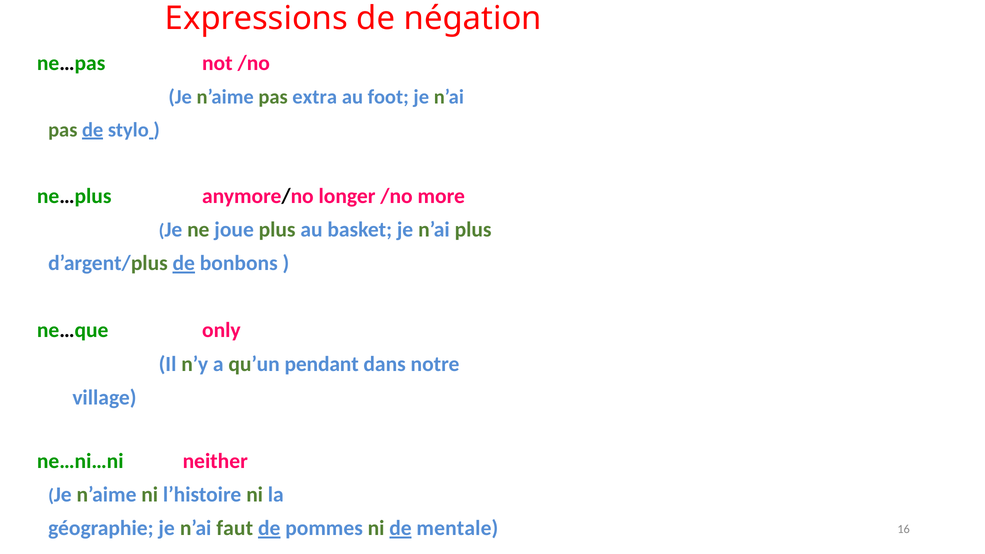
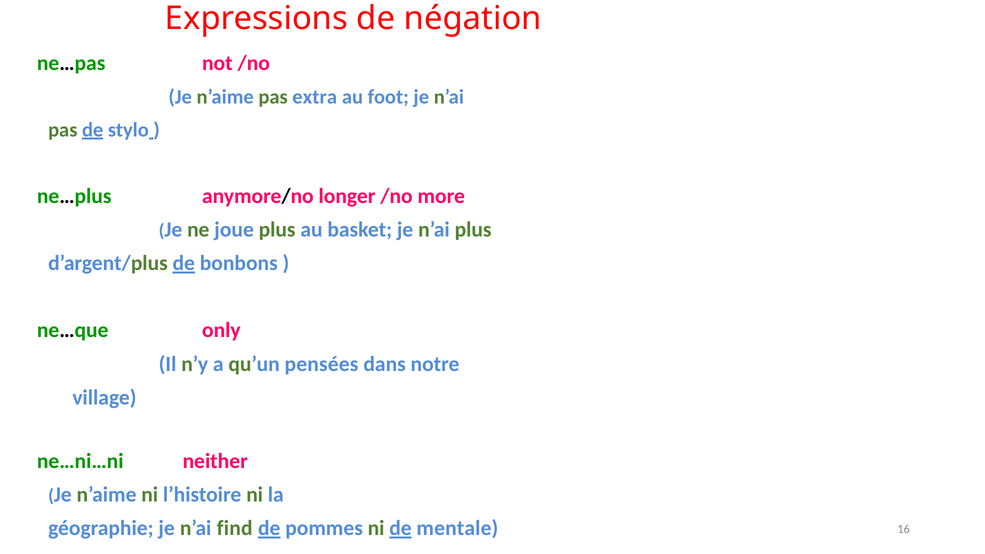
pendant: pendant -> pensées
faut: faut -> find
